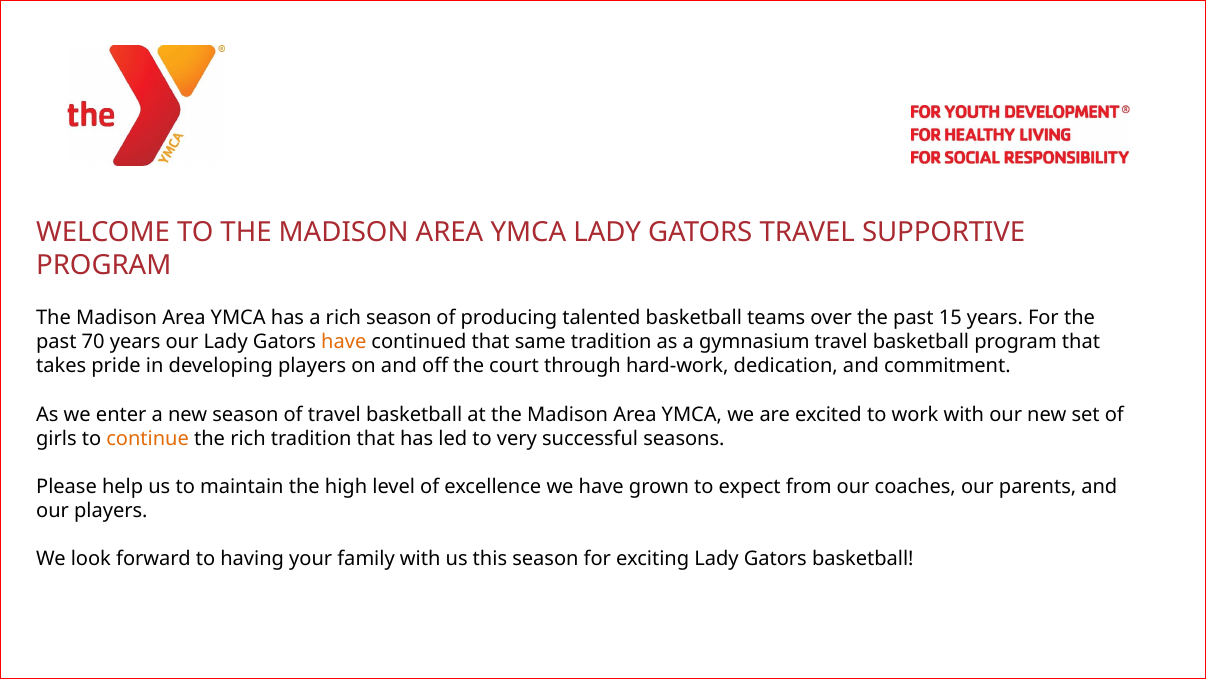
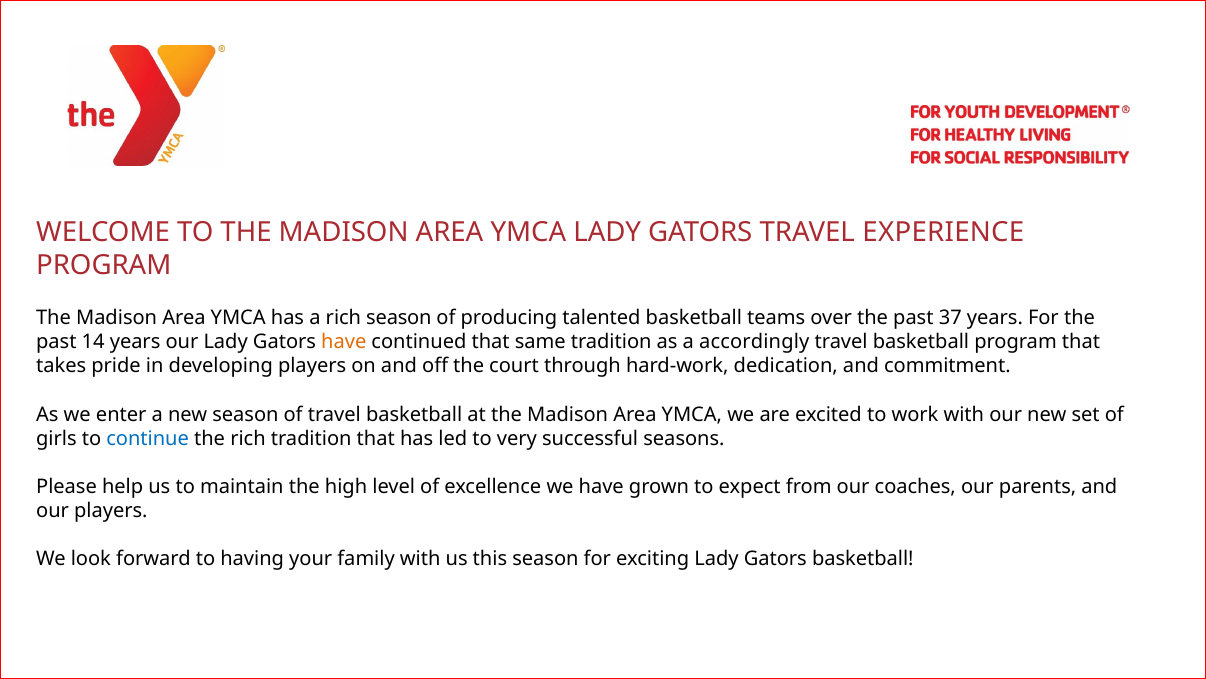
SUPPORTIVE: SUPPORTIVE -> EXPERIENCE
15: 15 -> 37
70: 70 -> 14
gymnasium: gymnasium -> accordingly
continue colour: orange -> blue
